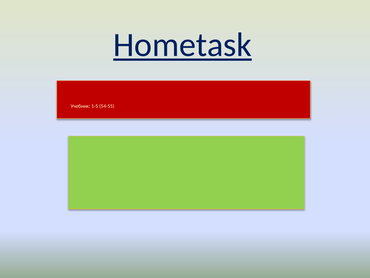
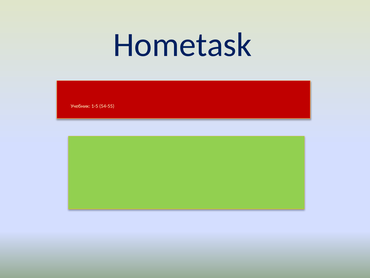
Hometask underline: present -> none
